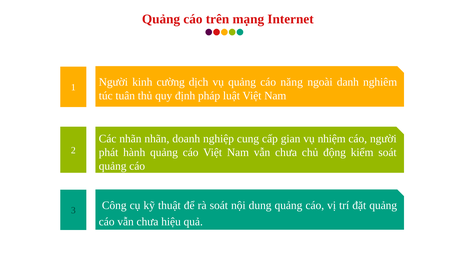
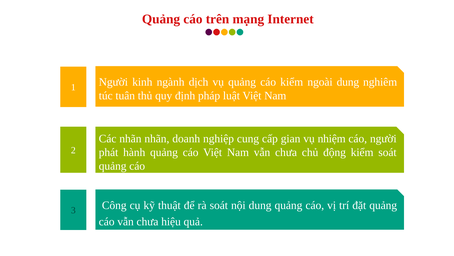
cường: cường -> ngành
cáo năng: năng -> kiểm
ngoài danh: danh -> dung
